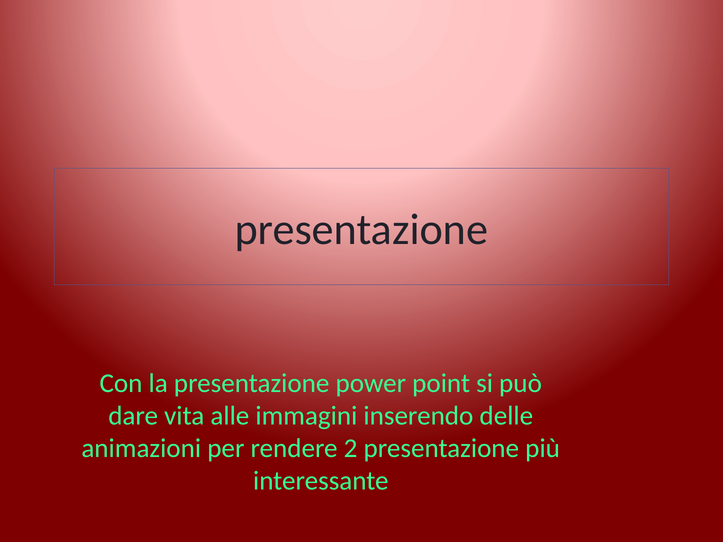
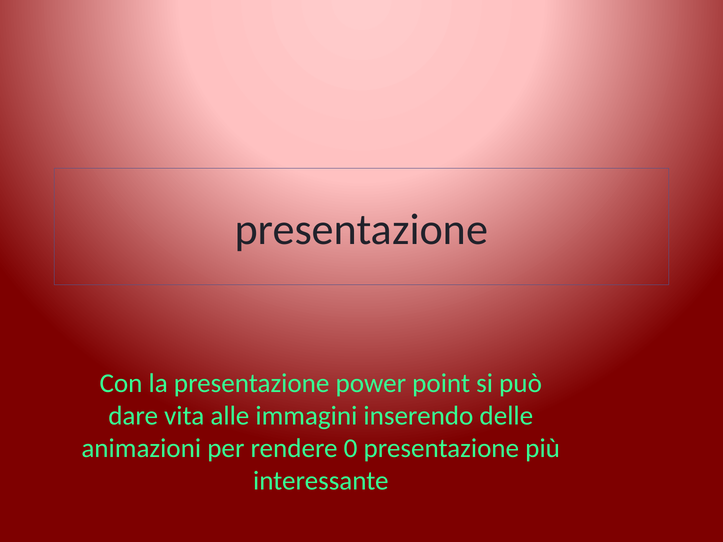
2: 2 -> 0
